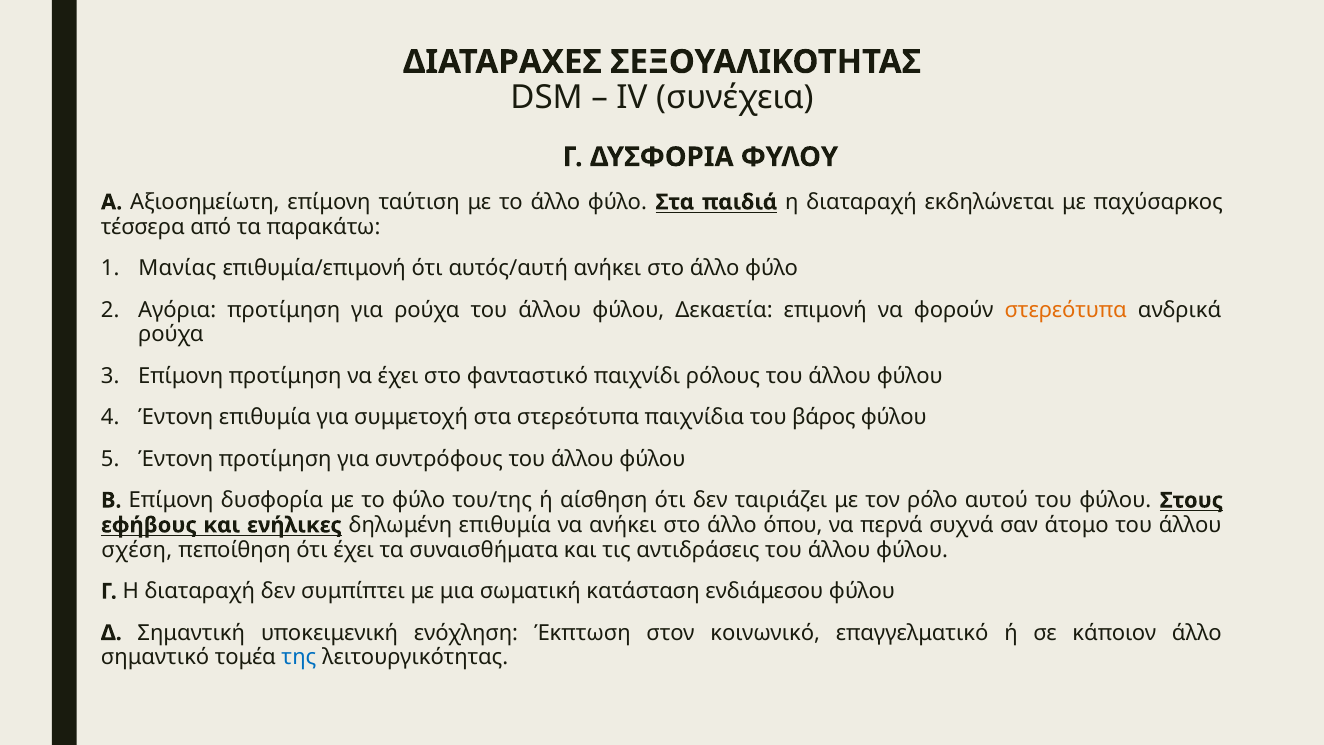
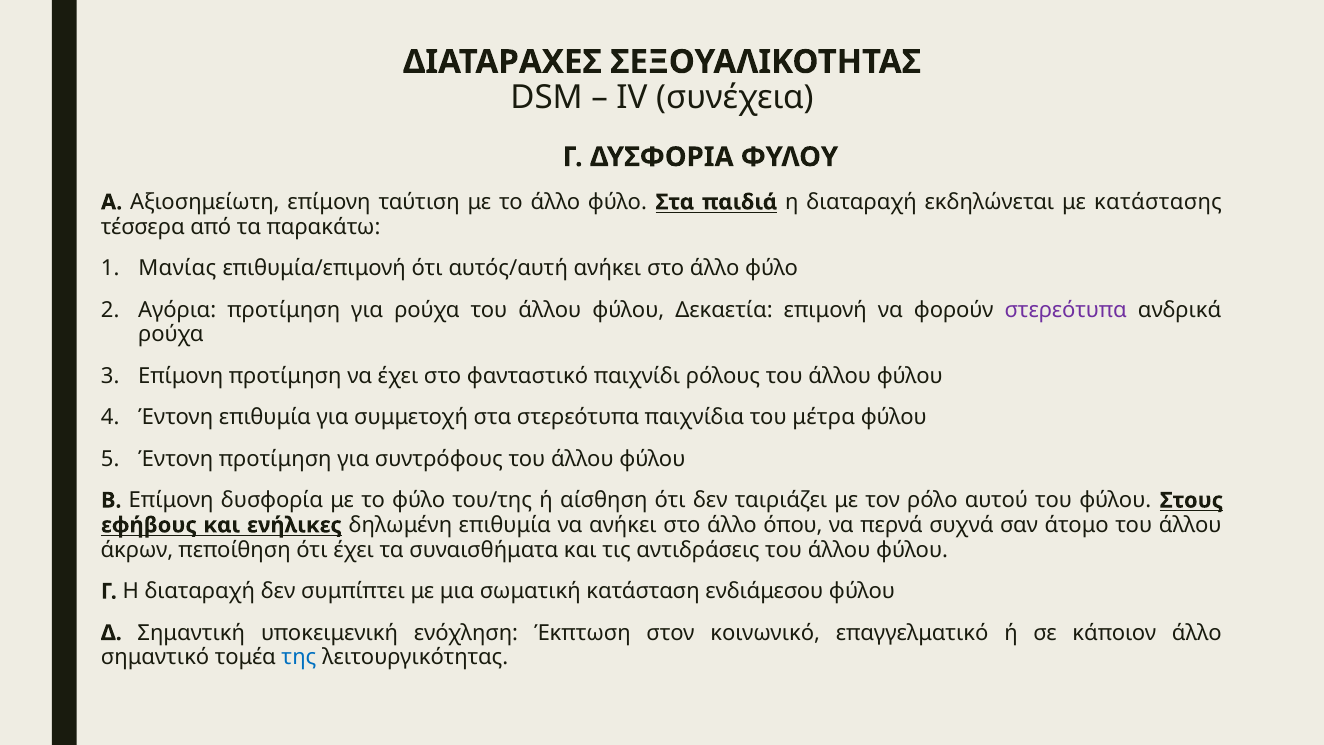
παχύσαρκος: παχύσαρκος -> κατάστασης
στερεότυπα at (1066, 310) colour: orange -> purple
βάρος: βάρος -> μέτρα
σχέση: σχέση -> άκρων
